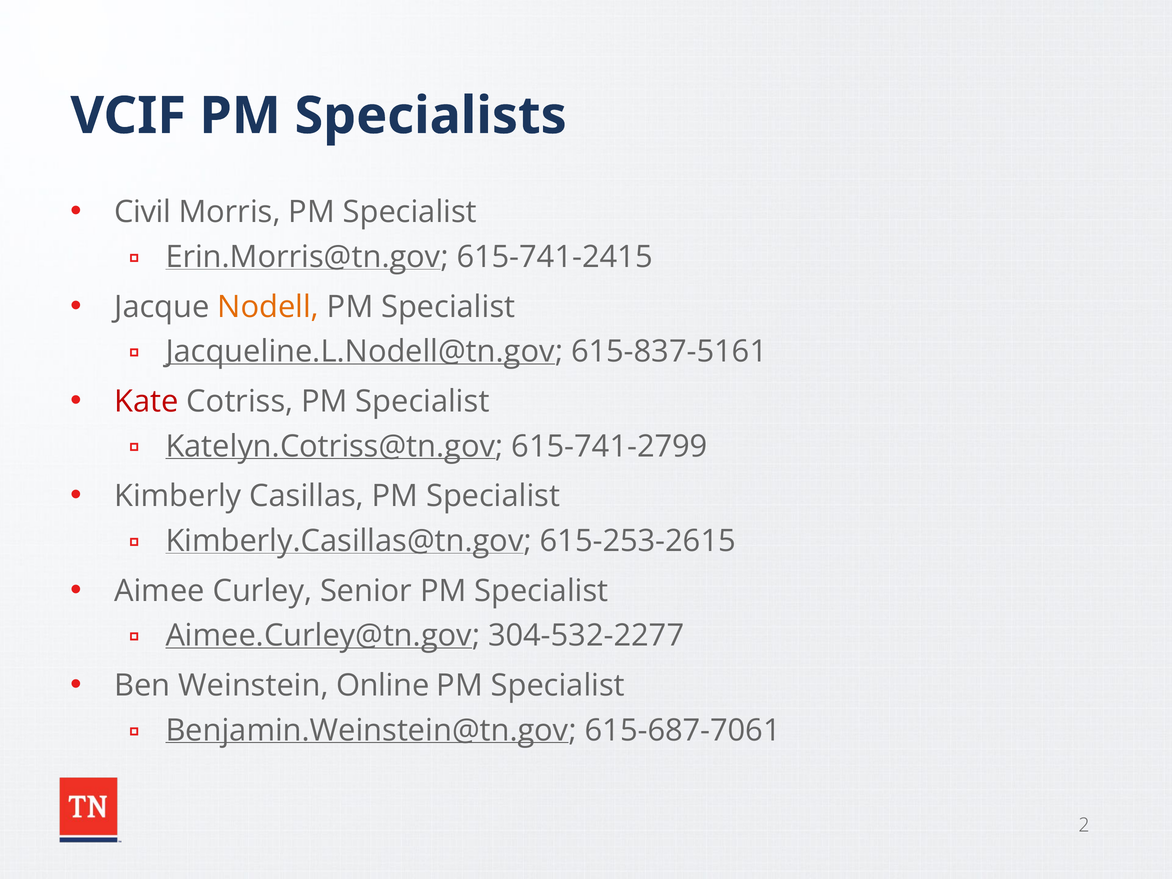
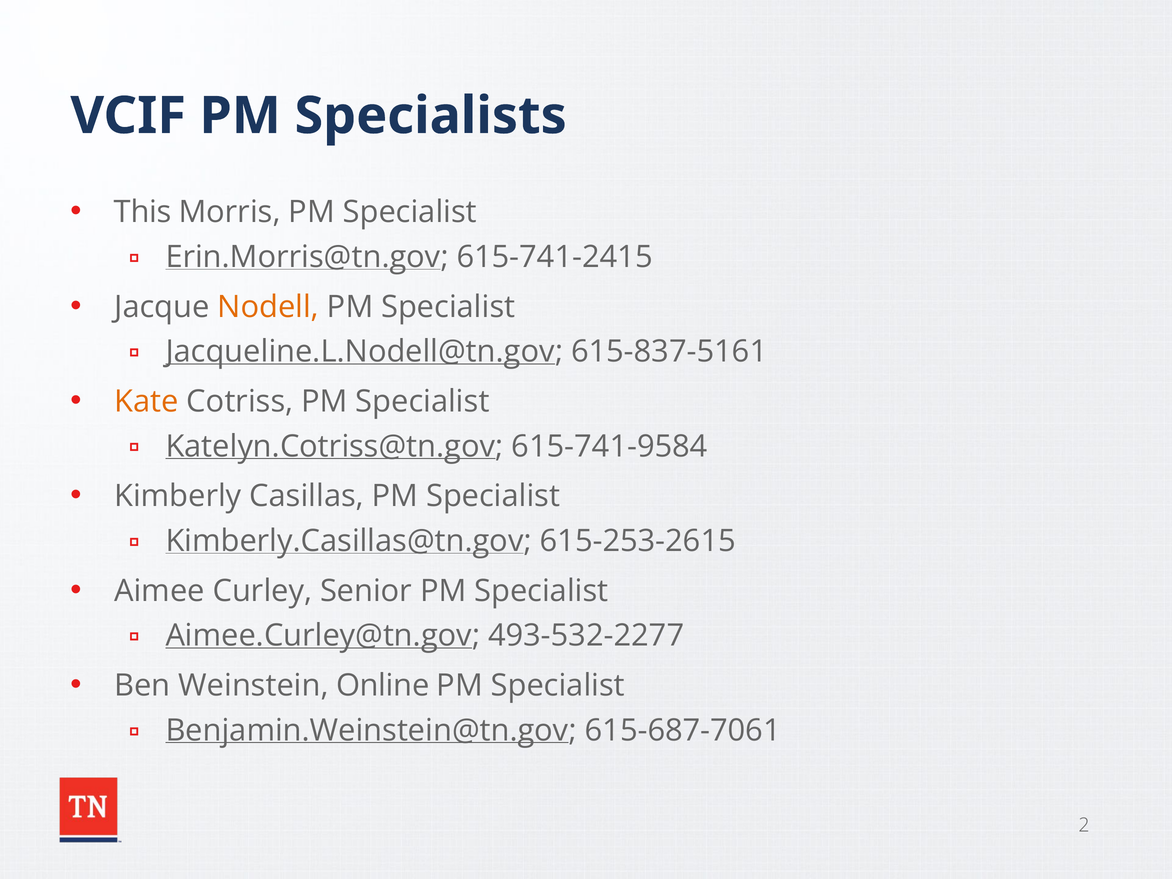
Civil: Civil -> This
Kate colour: red -> orange
615-741-2799: 615-741-2799 -> 615-741-9584
304-532-2277: 304-532-2277 -> 493-532-2277
